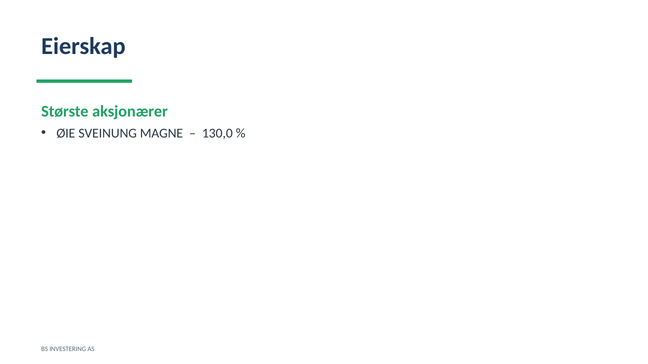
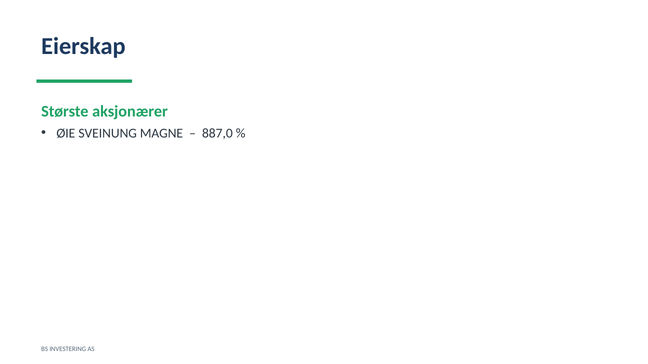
130,0: 130,0 -> 887,0
